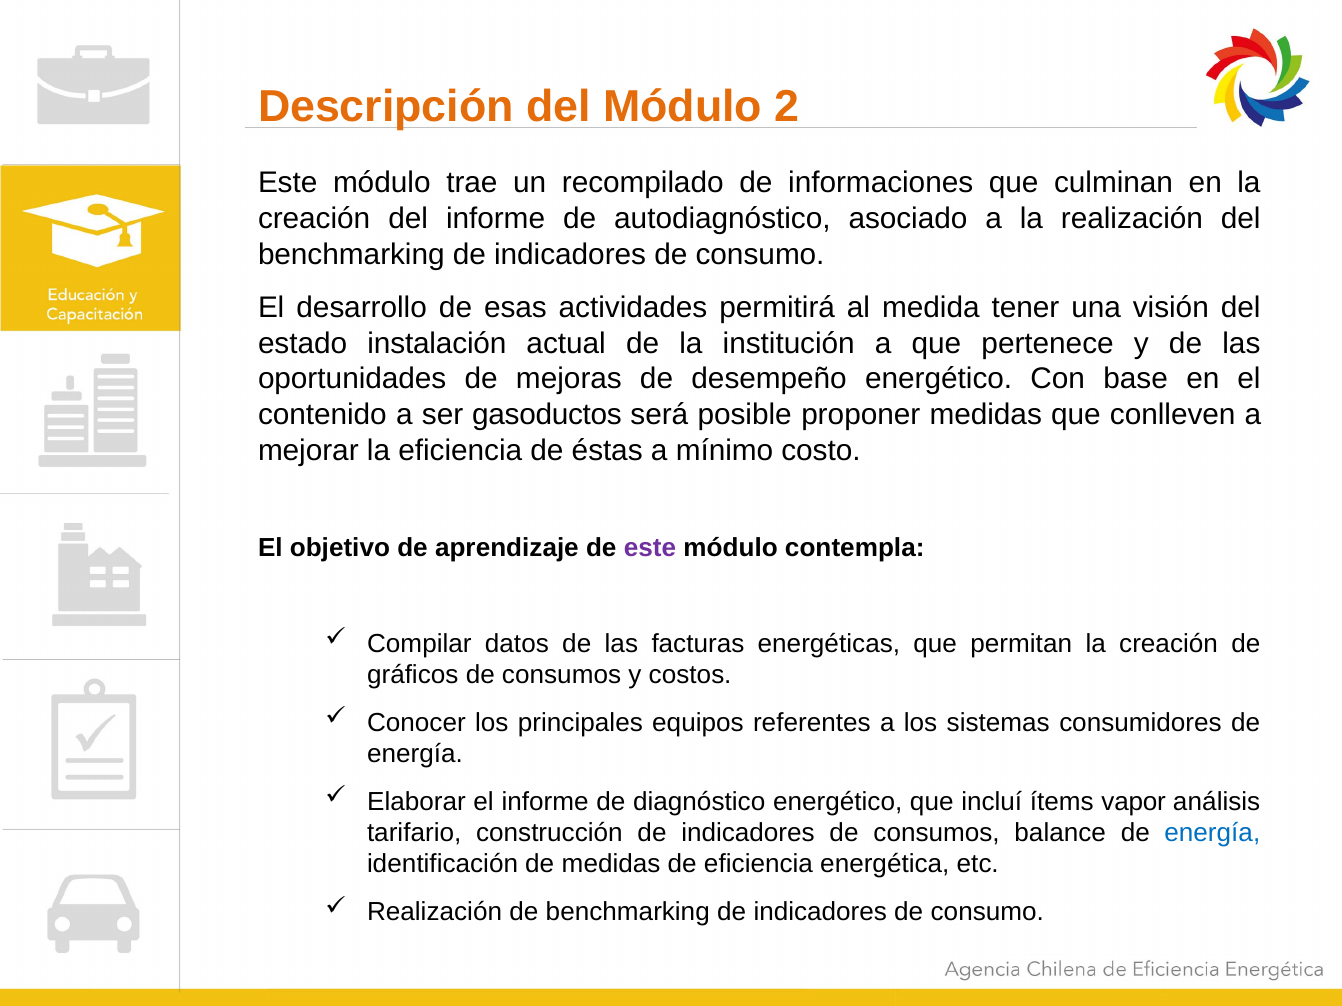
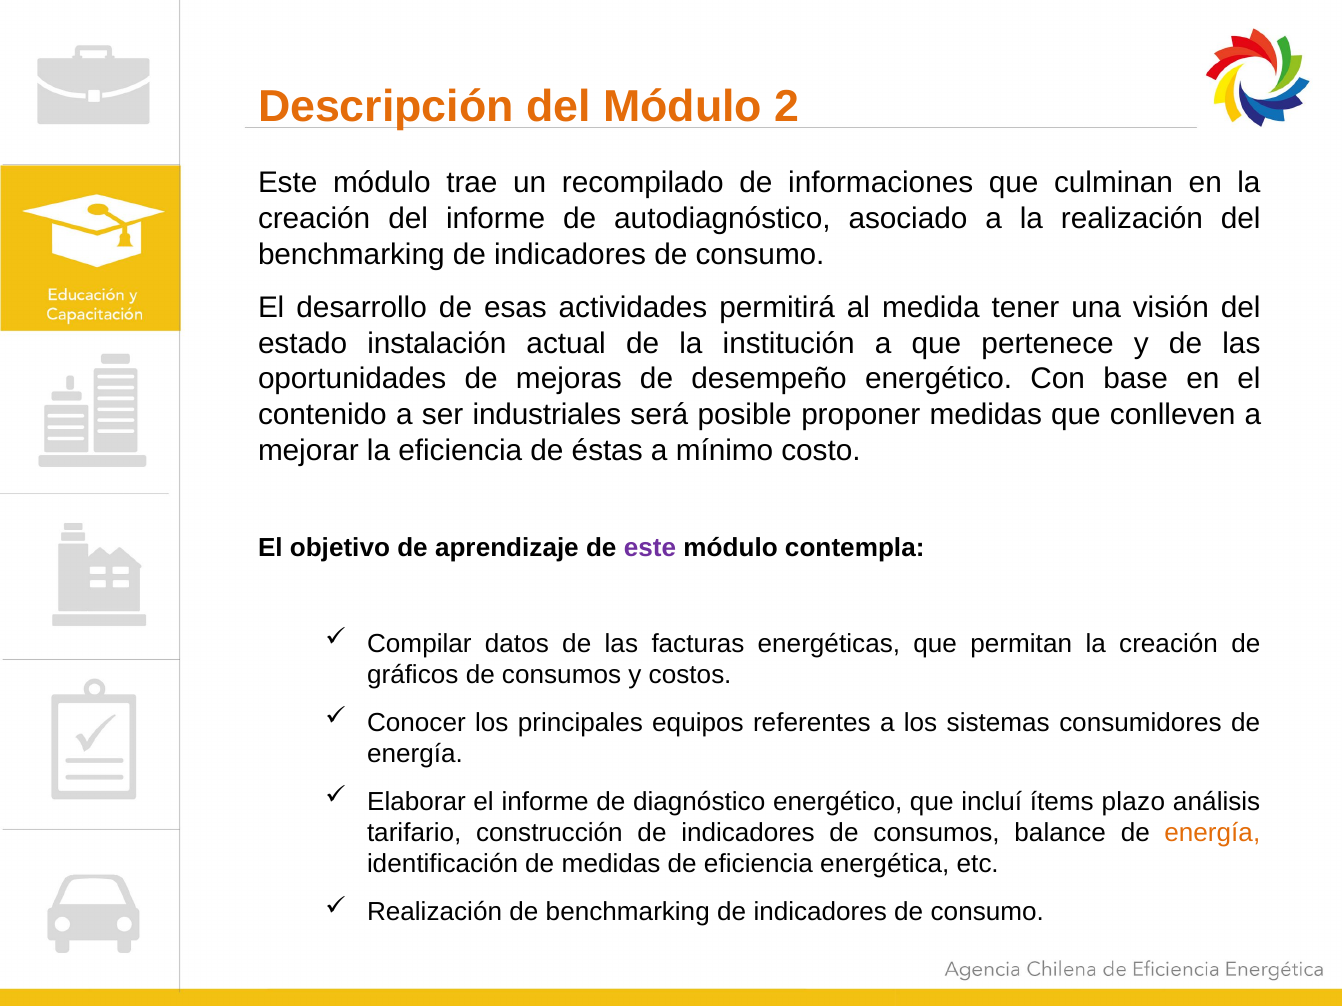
gasoductos: gasoductos -> industriales
vapor: vapor -> plazo
energía at (1212, 833) colour: blue -> orange
